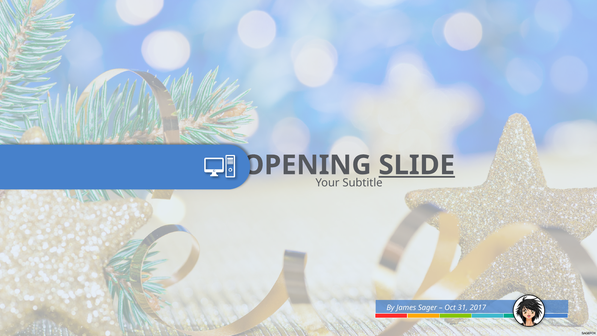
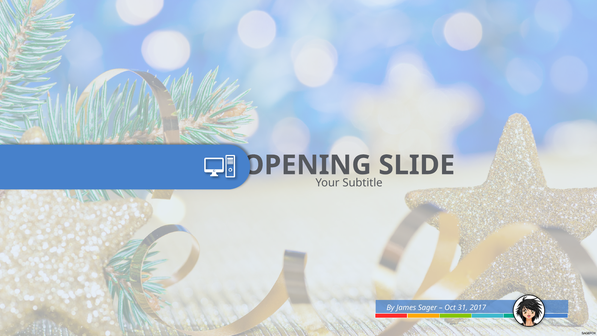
SLIDE underline: present -> none
